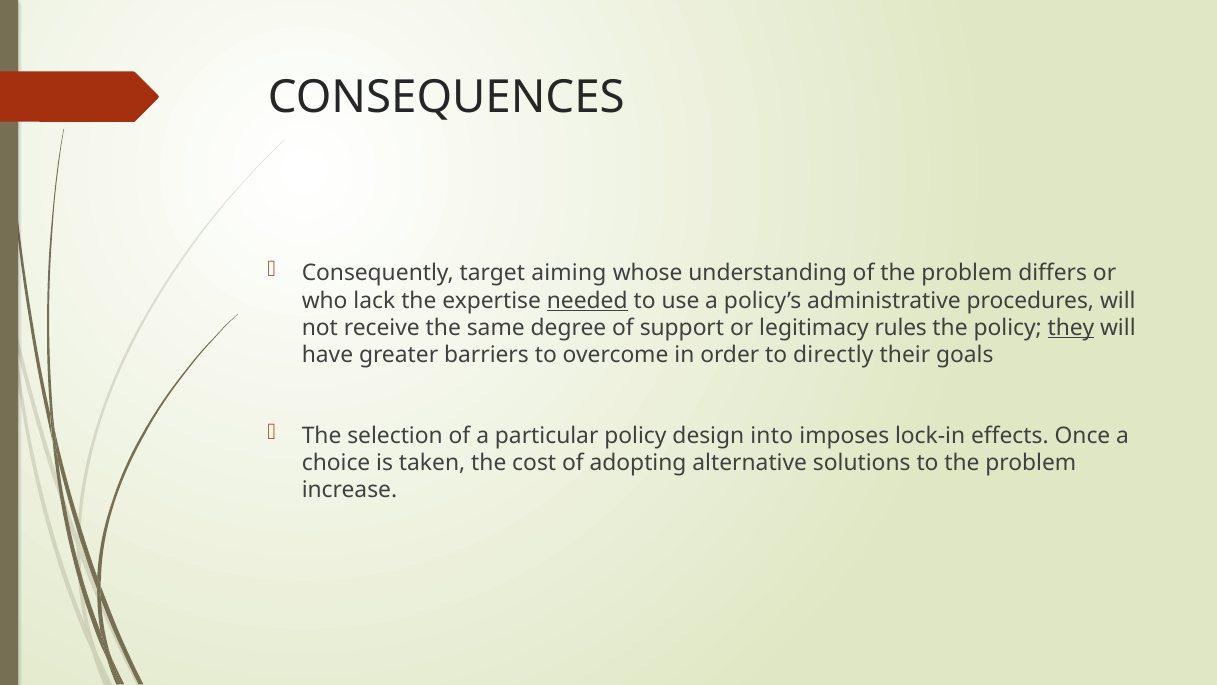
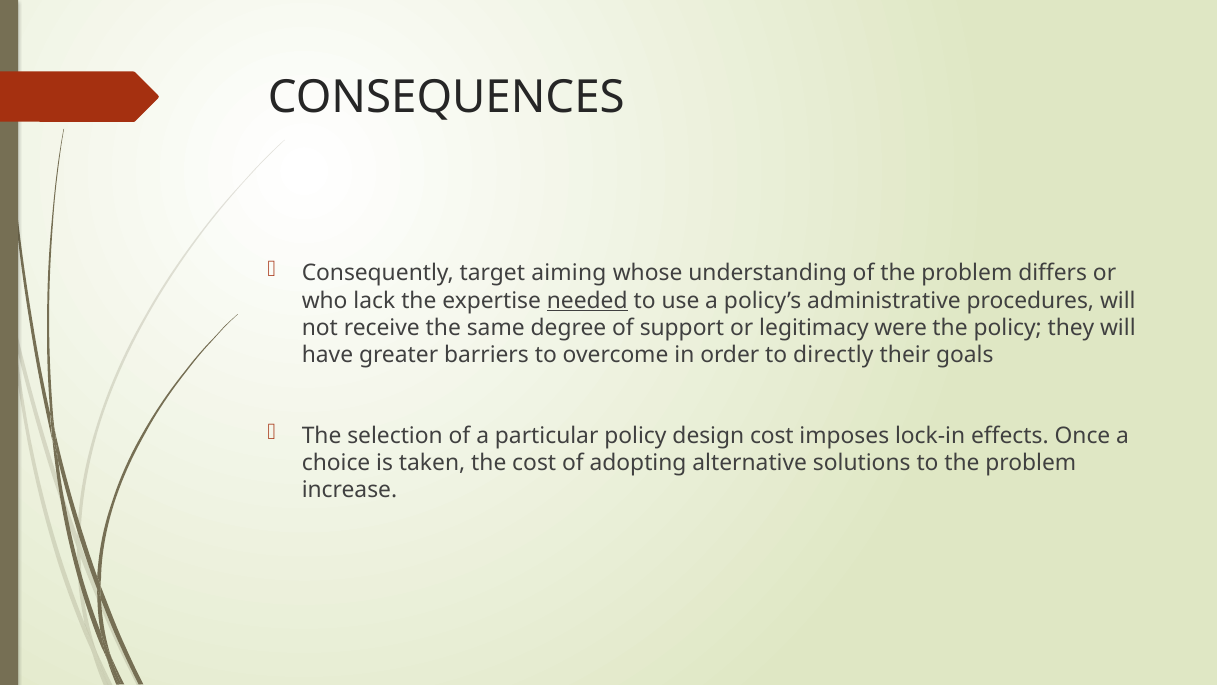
rules: rules -> were
they underline: present -> none
design into: into -> cost
